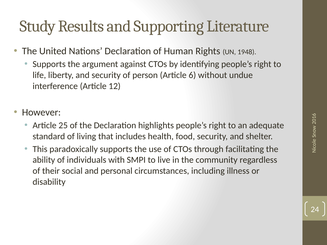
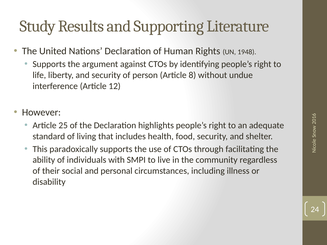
Article 6: 6 -> 8
